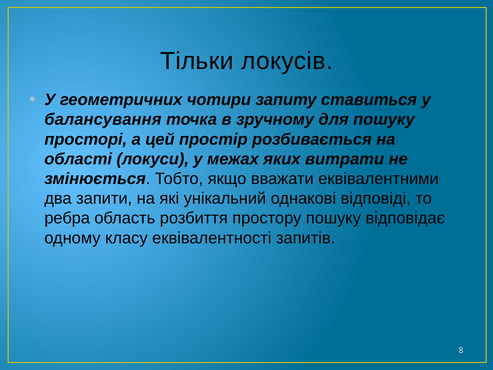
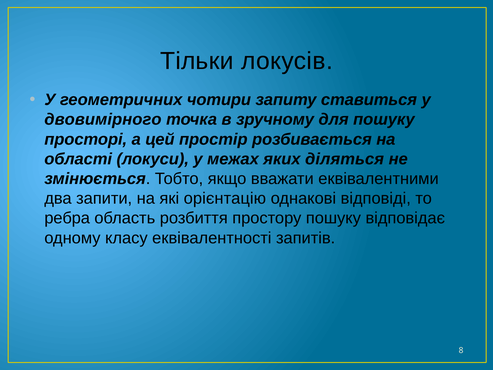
балансування: балансування -> двовимірного
витрати: витрати -> діляться
унікальний: унікальний -> орієнтацію
